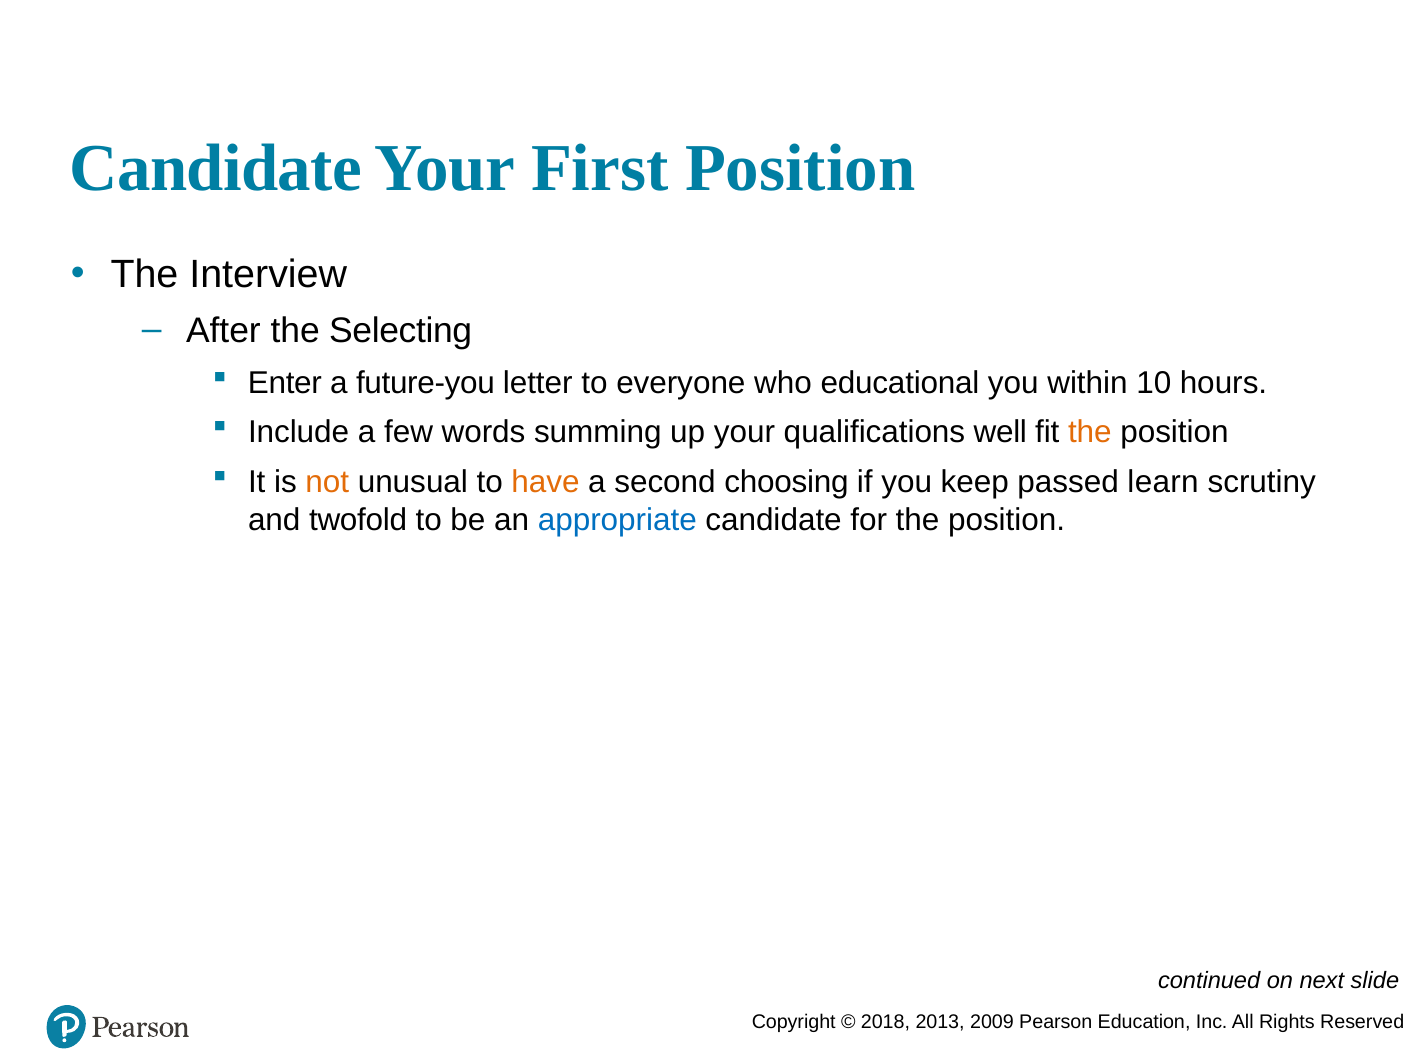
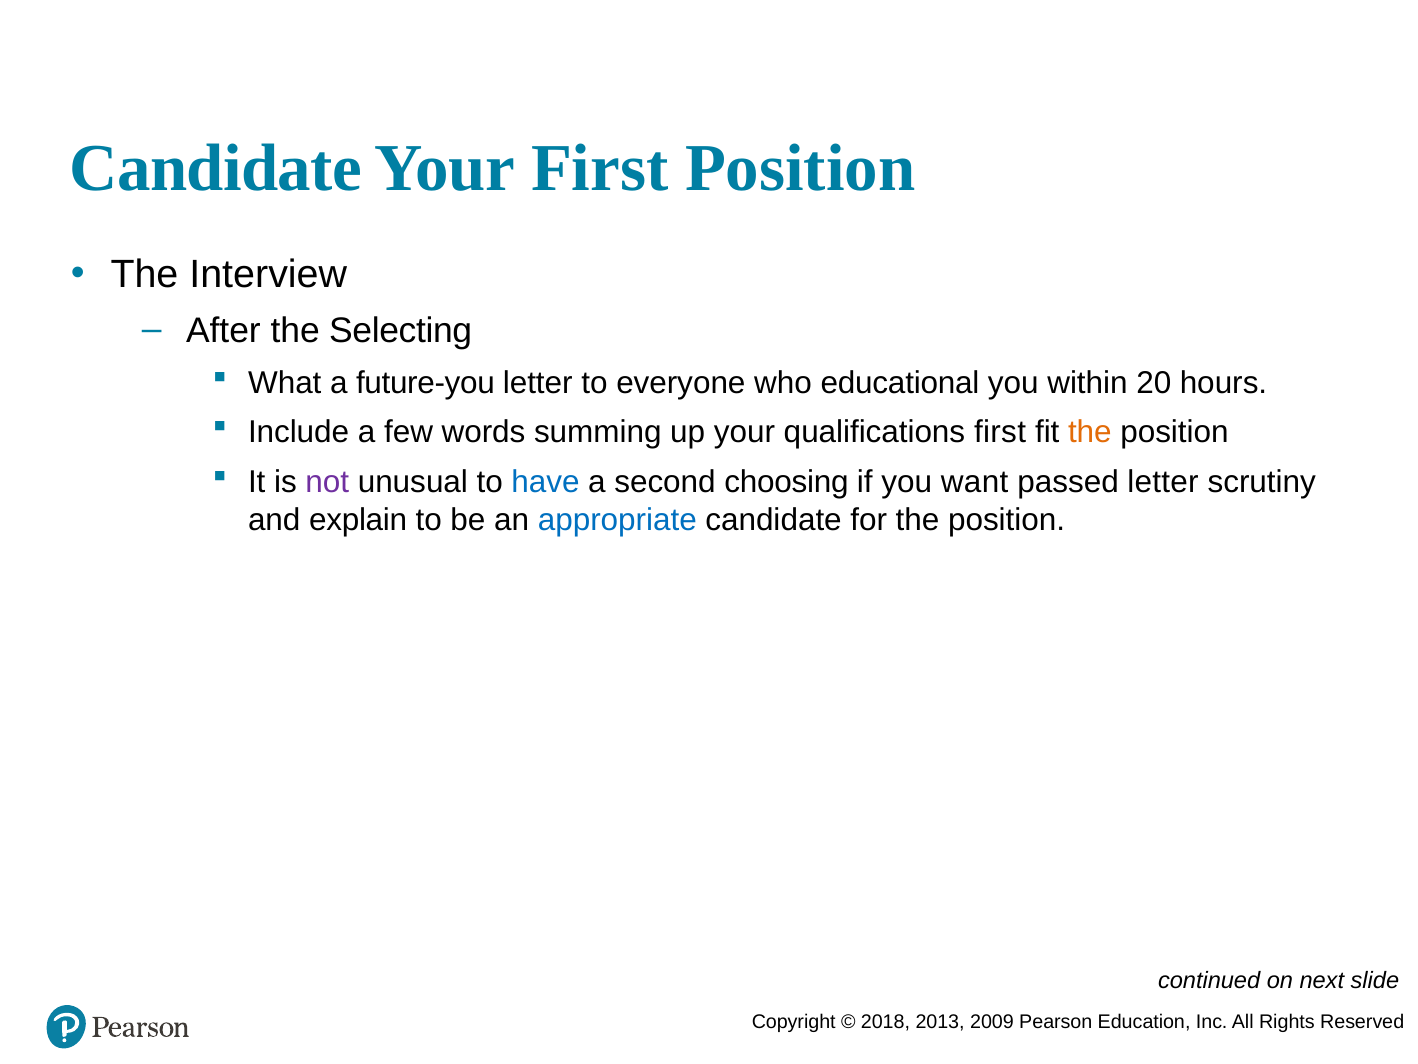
Enter: Enter -> What
10: 10 -> 20
qualifications well: well -> first
not colour: orange -> purple
have colour: orange -> blue
keep: keep -> want
passed learn: learn -> letter
twofold: twofold -> explain
